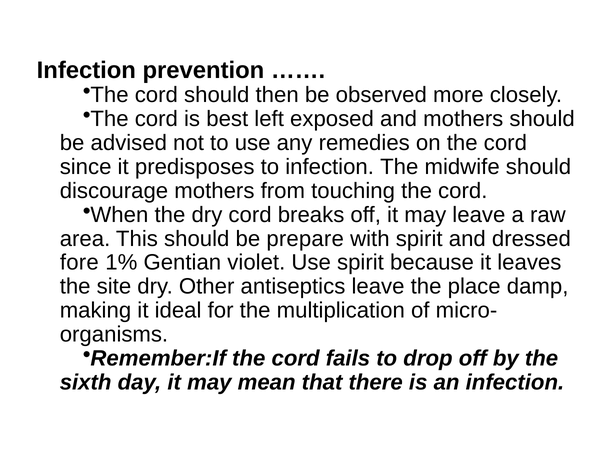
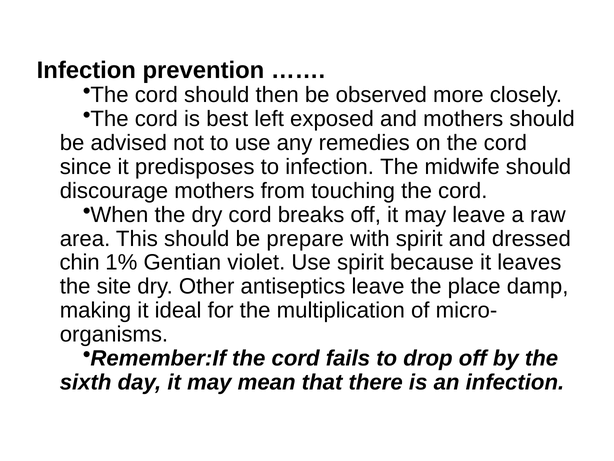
fore: fore -> chin
